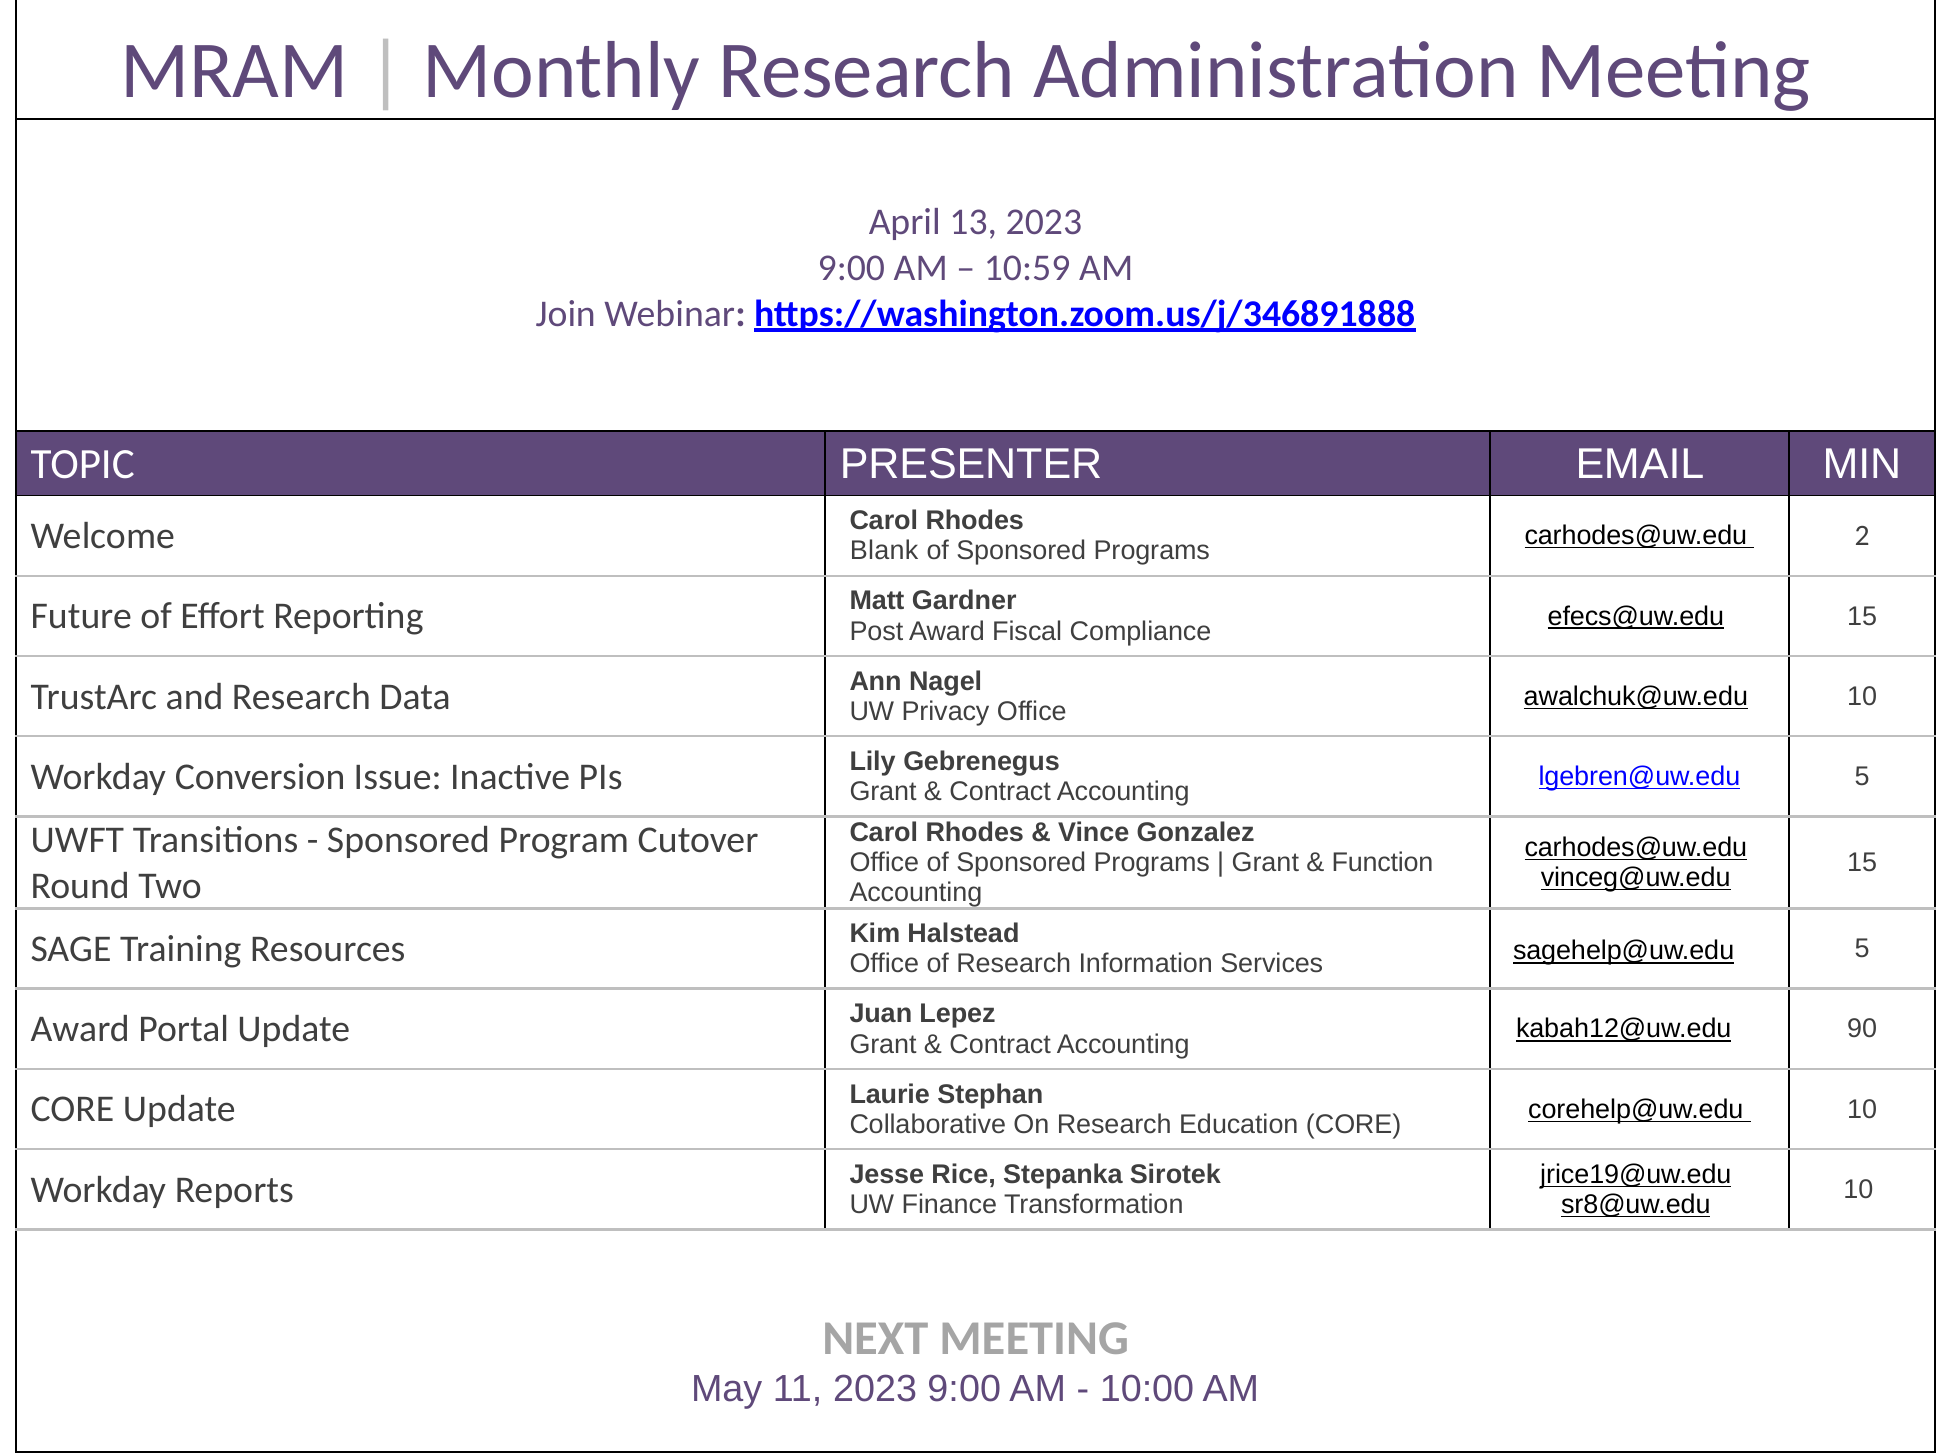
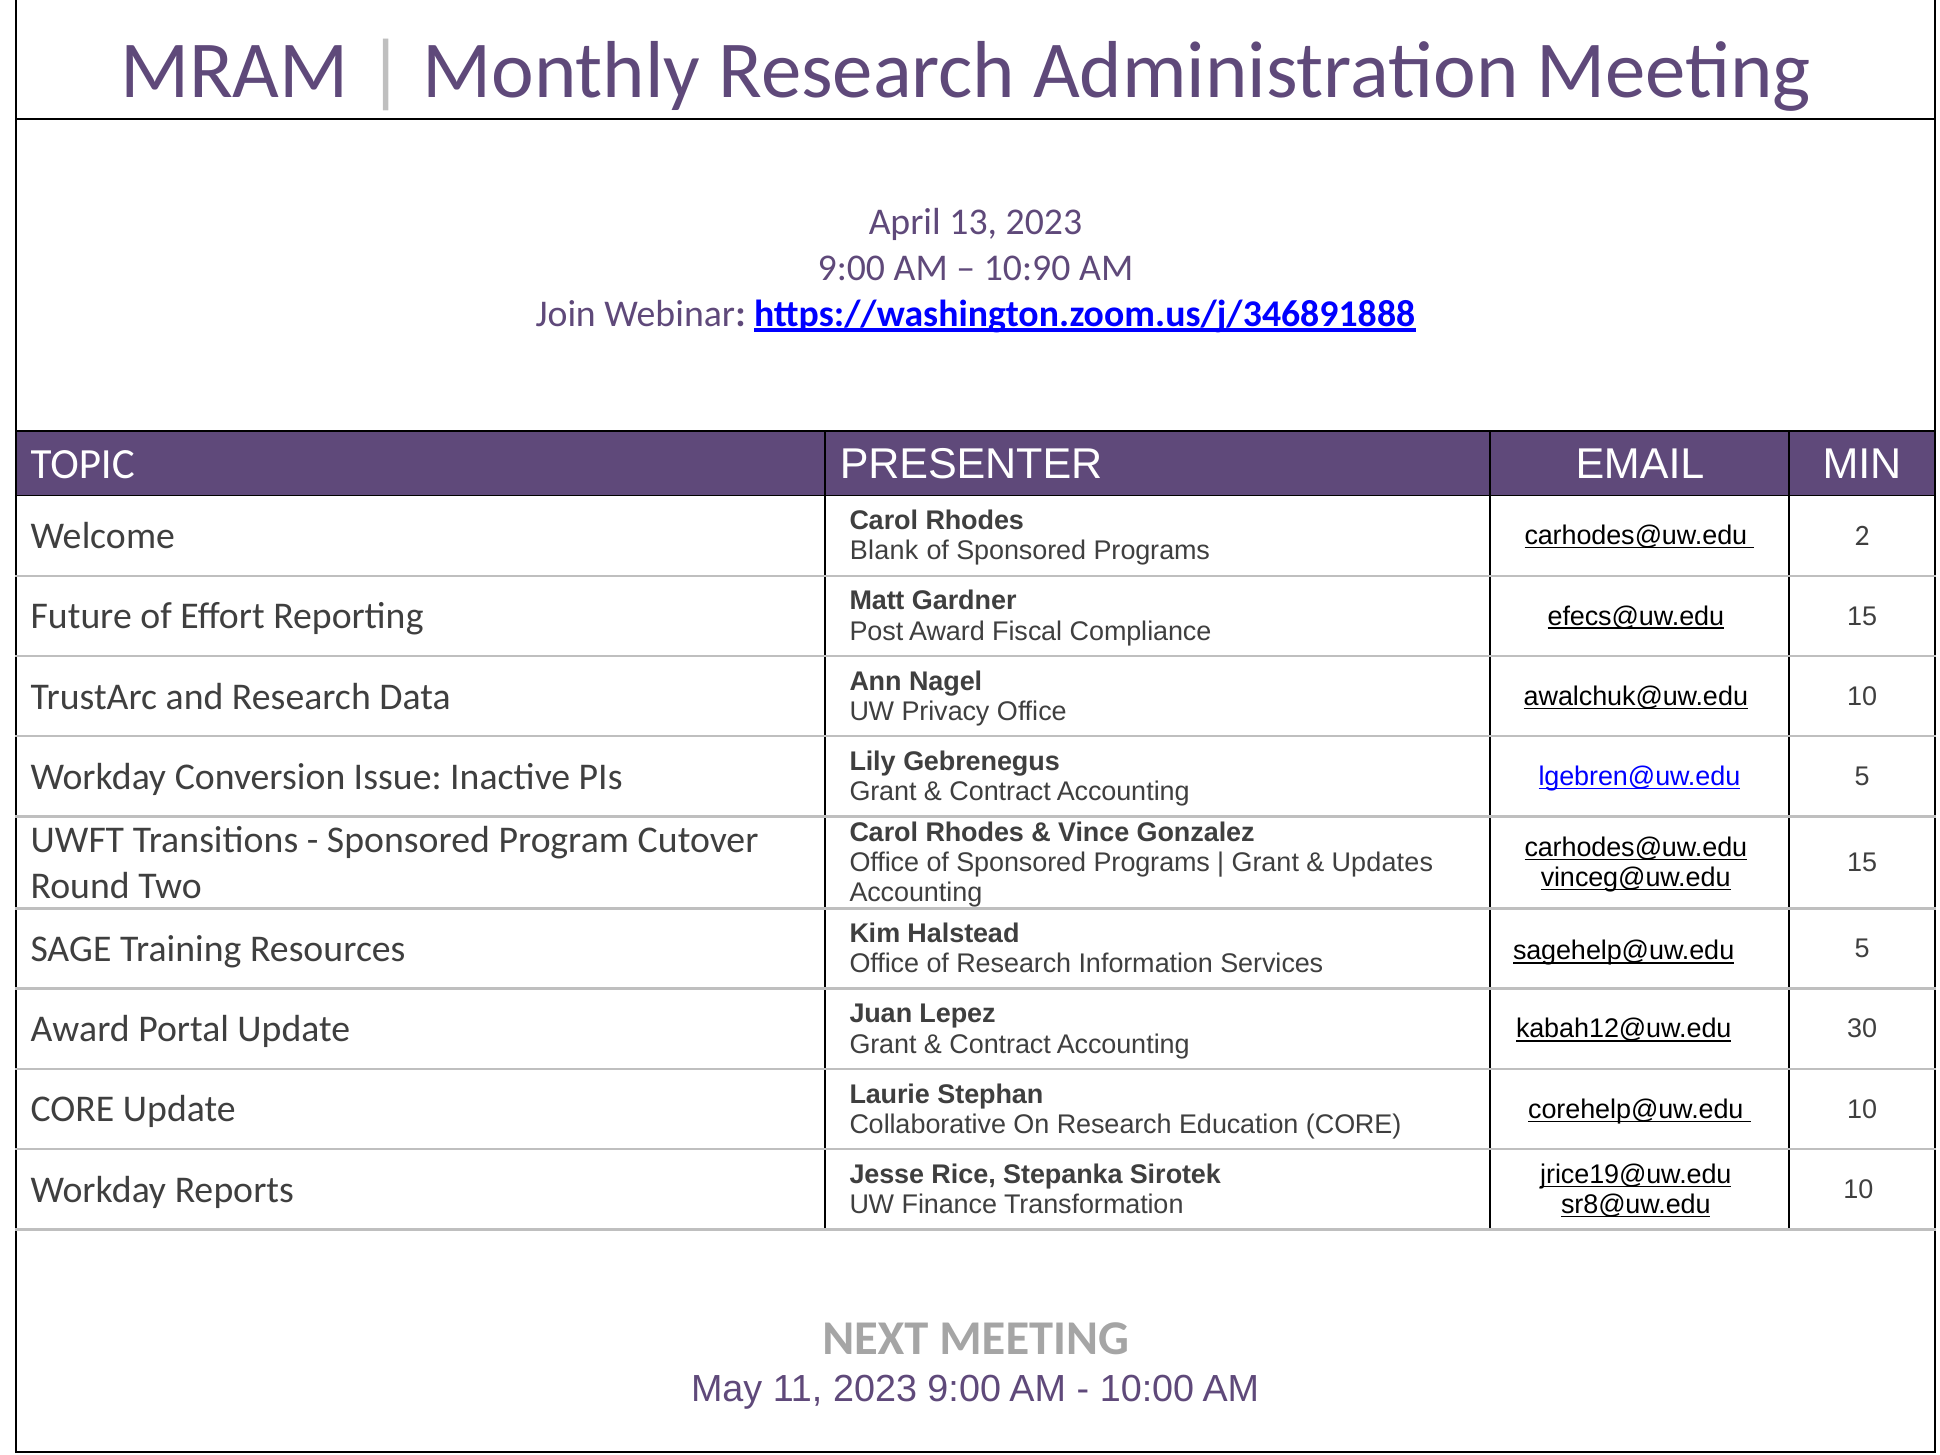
10:59: 10:59 -> 10:90
Function: Function -> Updates
90: 90 -> 30
